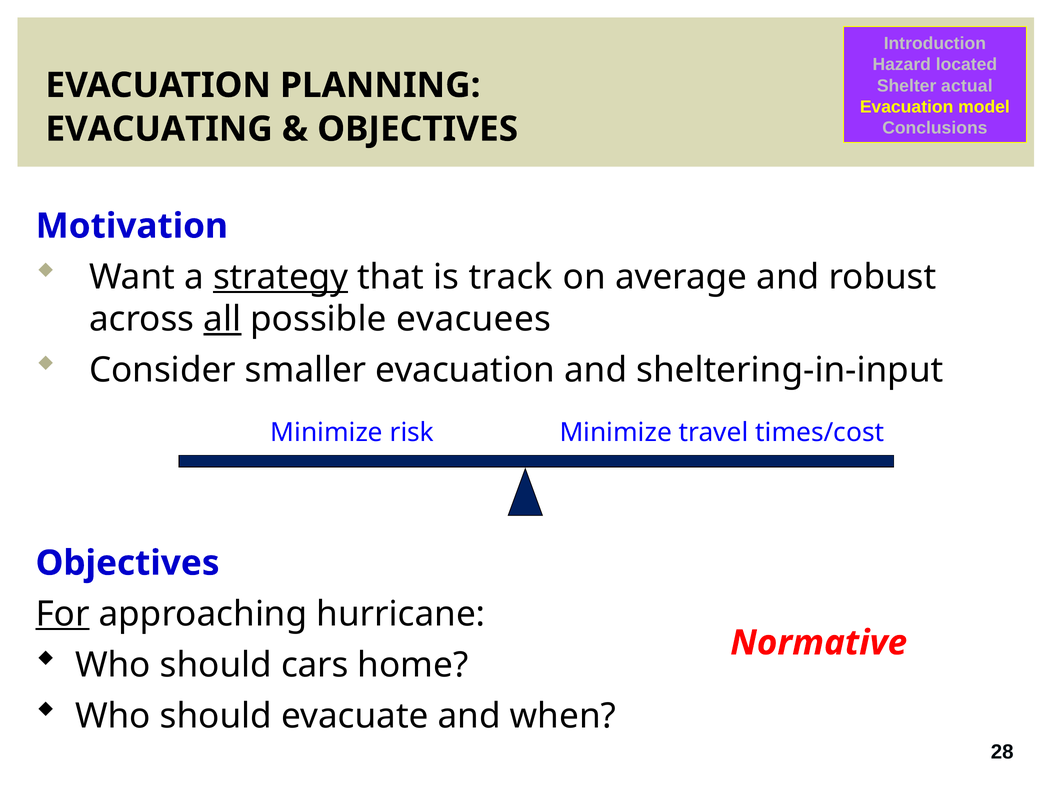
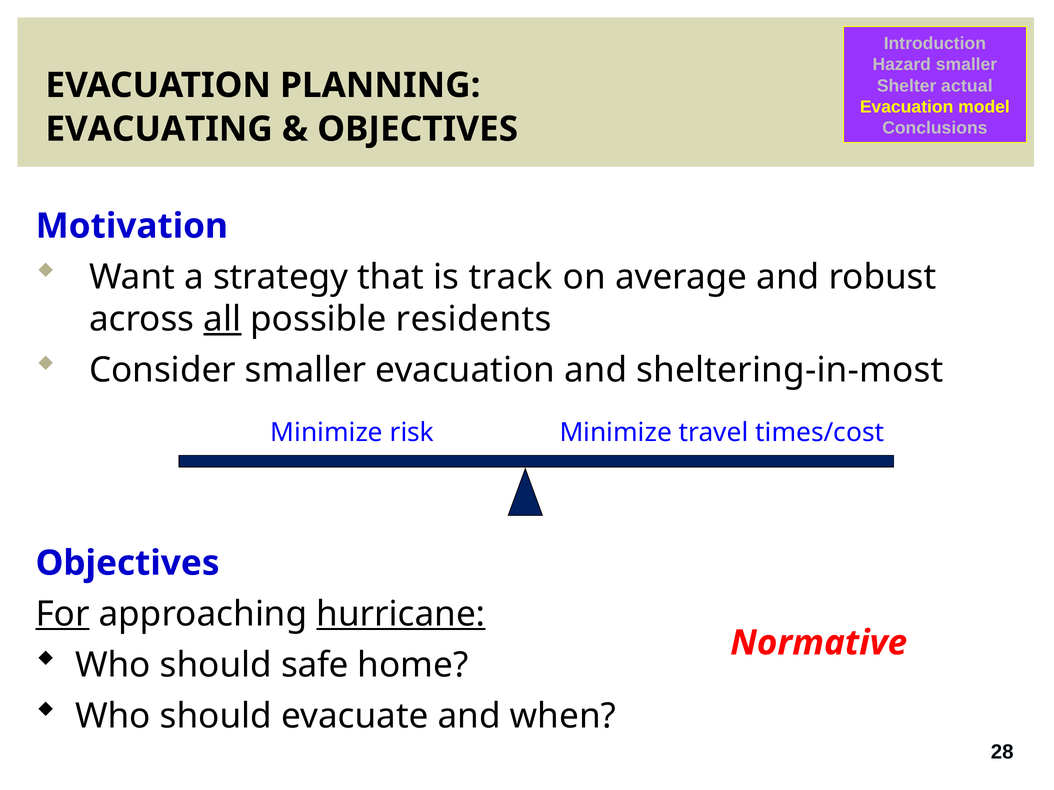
Hazard located: located -> smaller
strategy underline: present -> none
evacuees: evacuees -> residents
sheltering-in-input: sheltering-in-input -> sheltering-in-most
hurricane underline: none -> present
cars: cars -> safe
